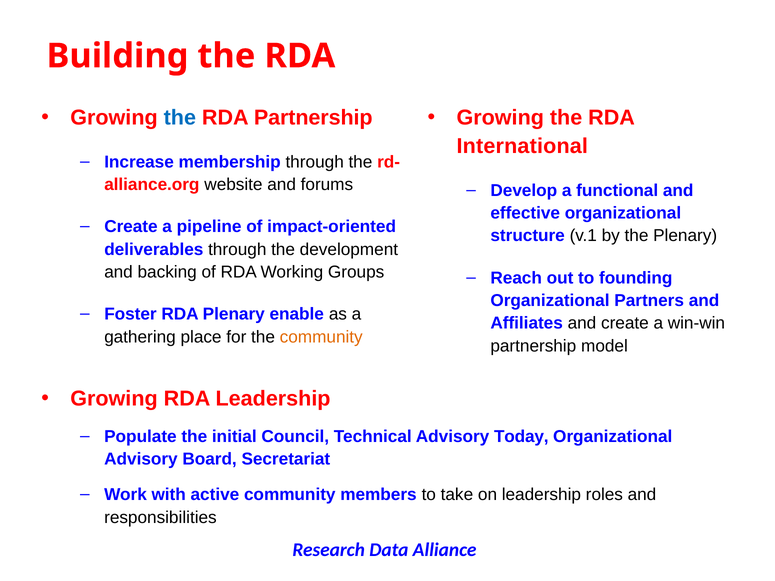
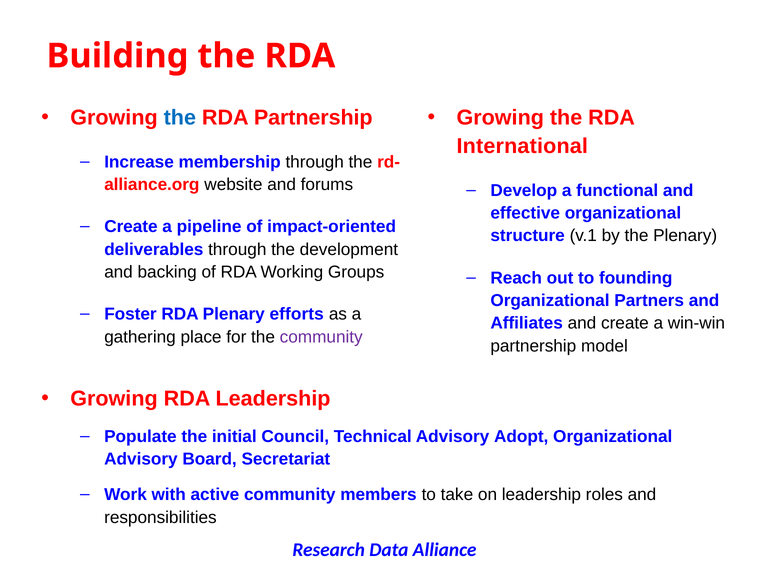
enable: enable -> efforts
community at (321, 337) colour: orange -> purple
Today: Today -> Adopt
